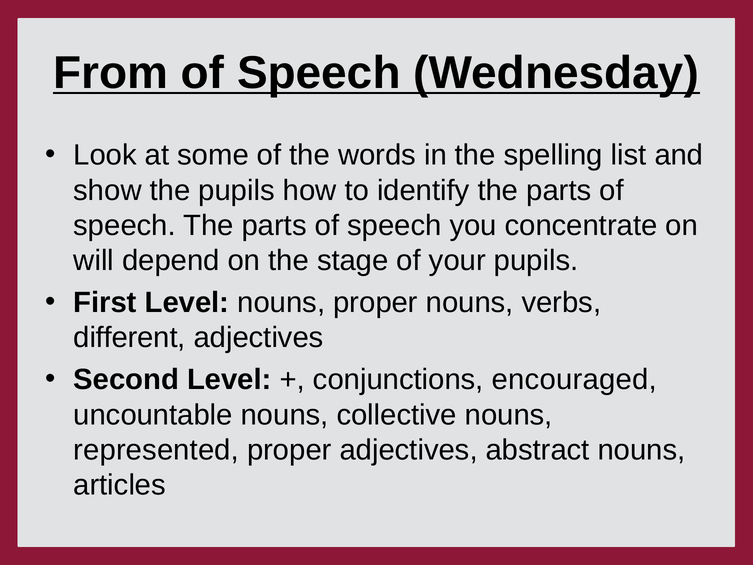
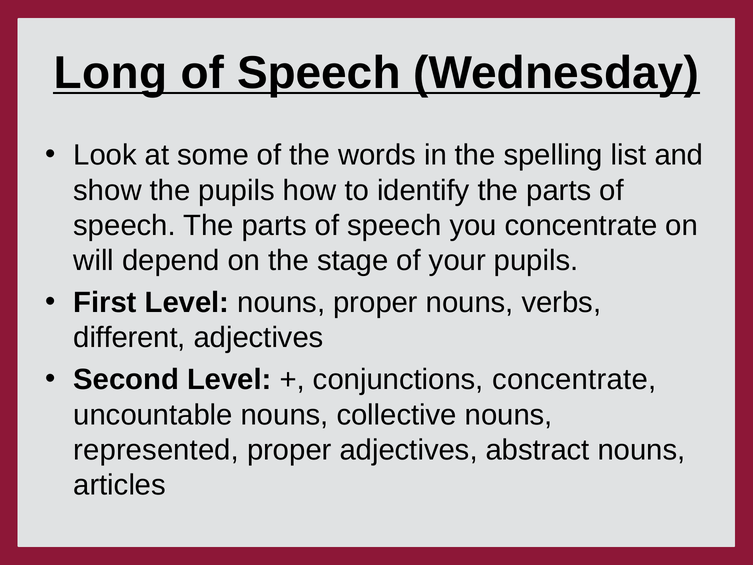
From: From -> Long
conjunctions encouraged: encouraged -> concentrate
